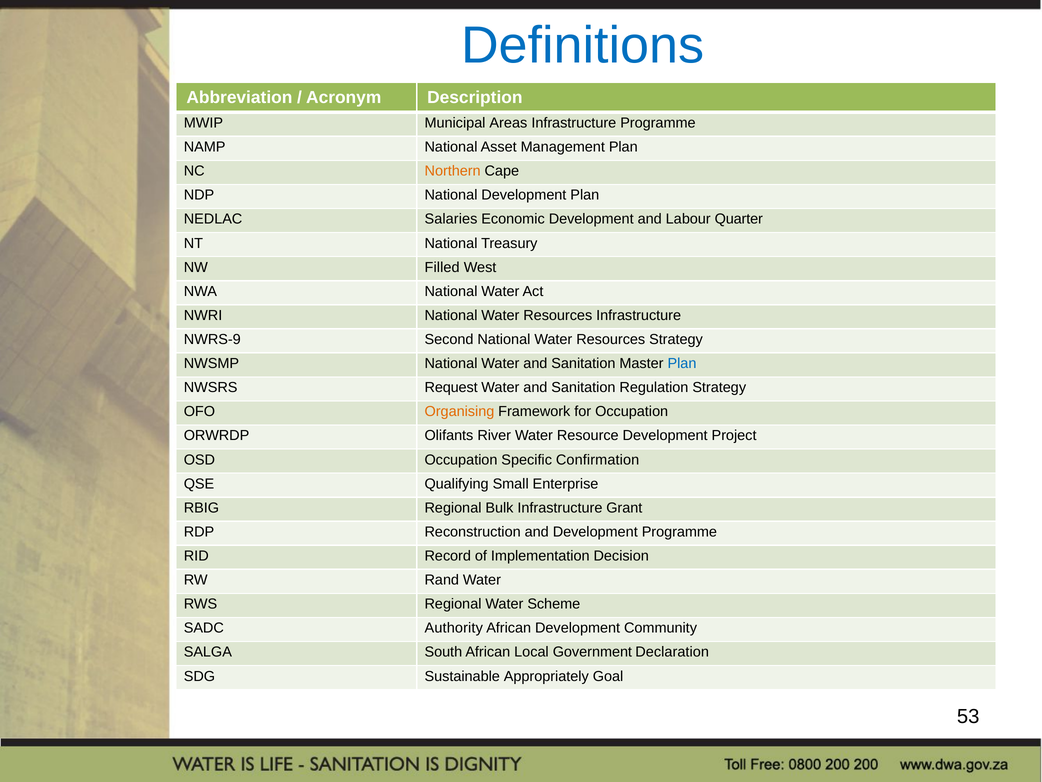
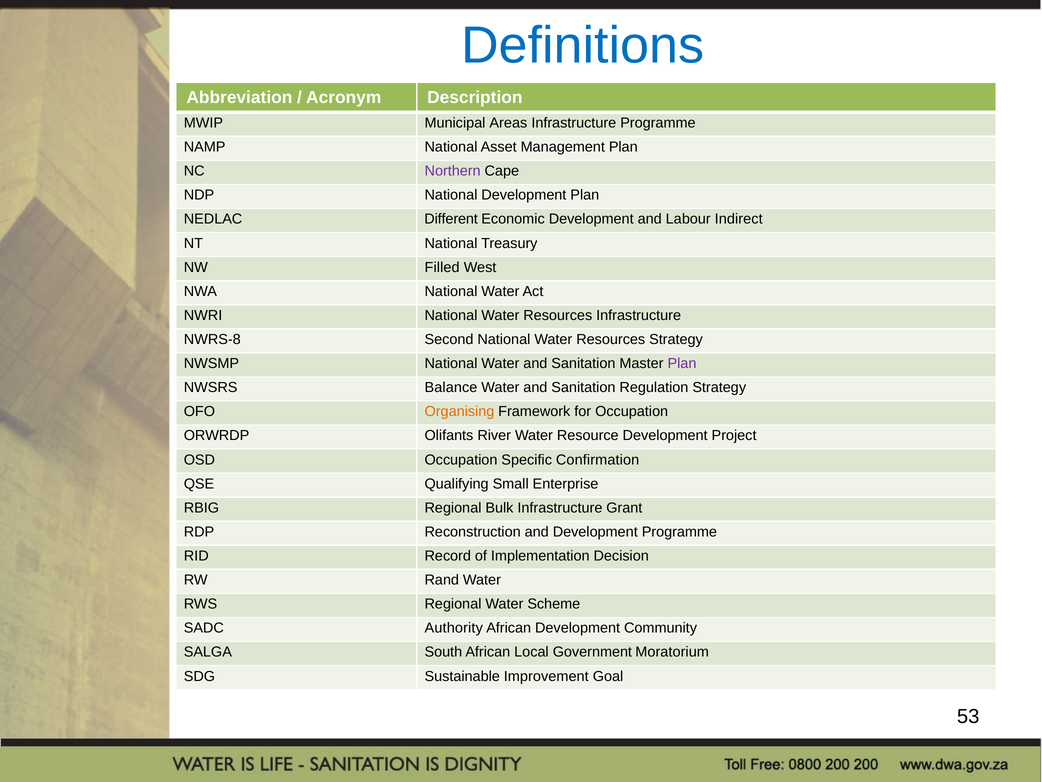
Northern colour: orange -> purple
Salaries: Salaries -> Different
Quarter: Quarter -> Indirect
NWRS-9: NWRS-9 -> NWRS-8
Plan at (682, 363) colour: blue -> purple
Request: Request -> Balance
Declaration: Declaration -> Moratorium
Appropriately: Appropriately -> Improvement
